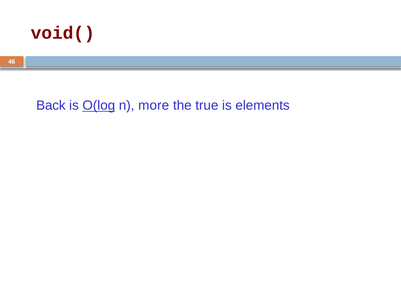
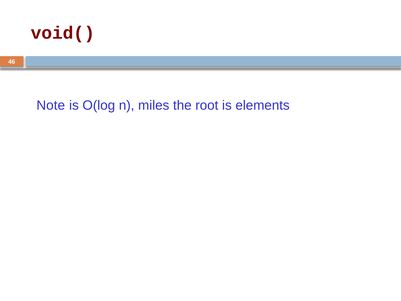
Back: Back -> Note
O(log underline: present -> none
more: more -> miles
true: true -> root
